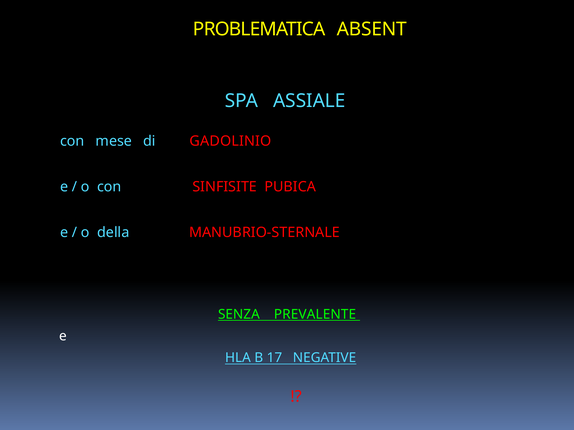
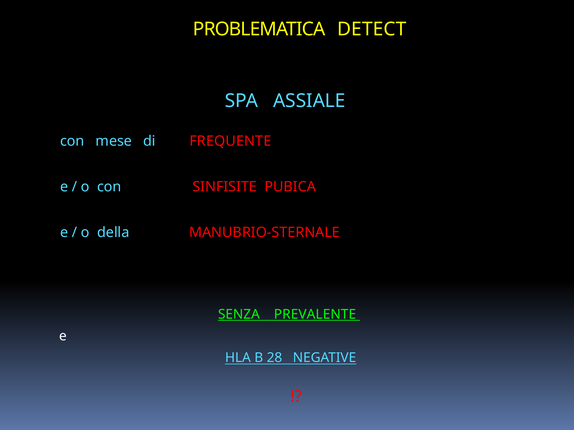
ABSENT: ABSENT -> DETECT
GADOLINIO: GADOLINIO -> FREQUENTE
17: 17 -> 28
